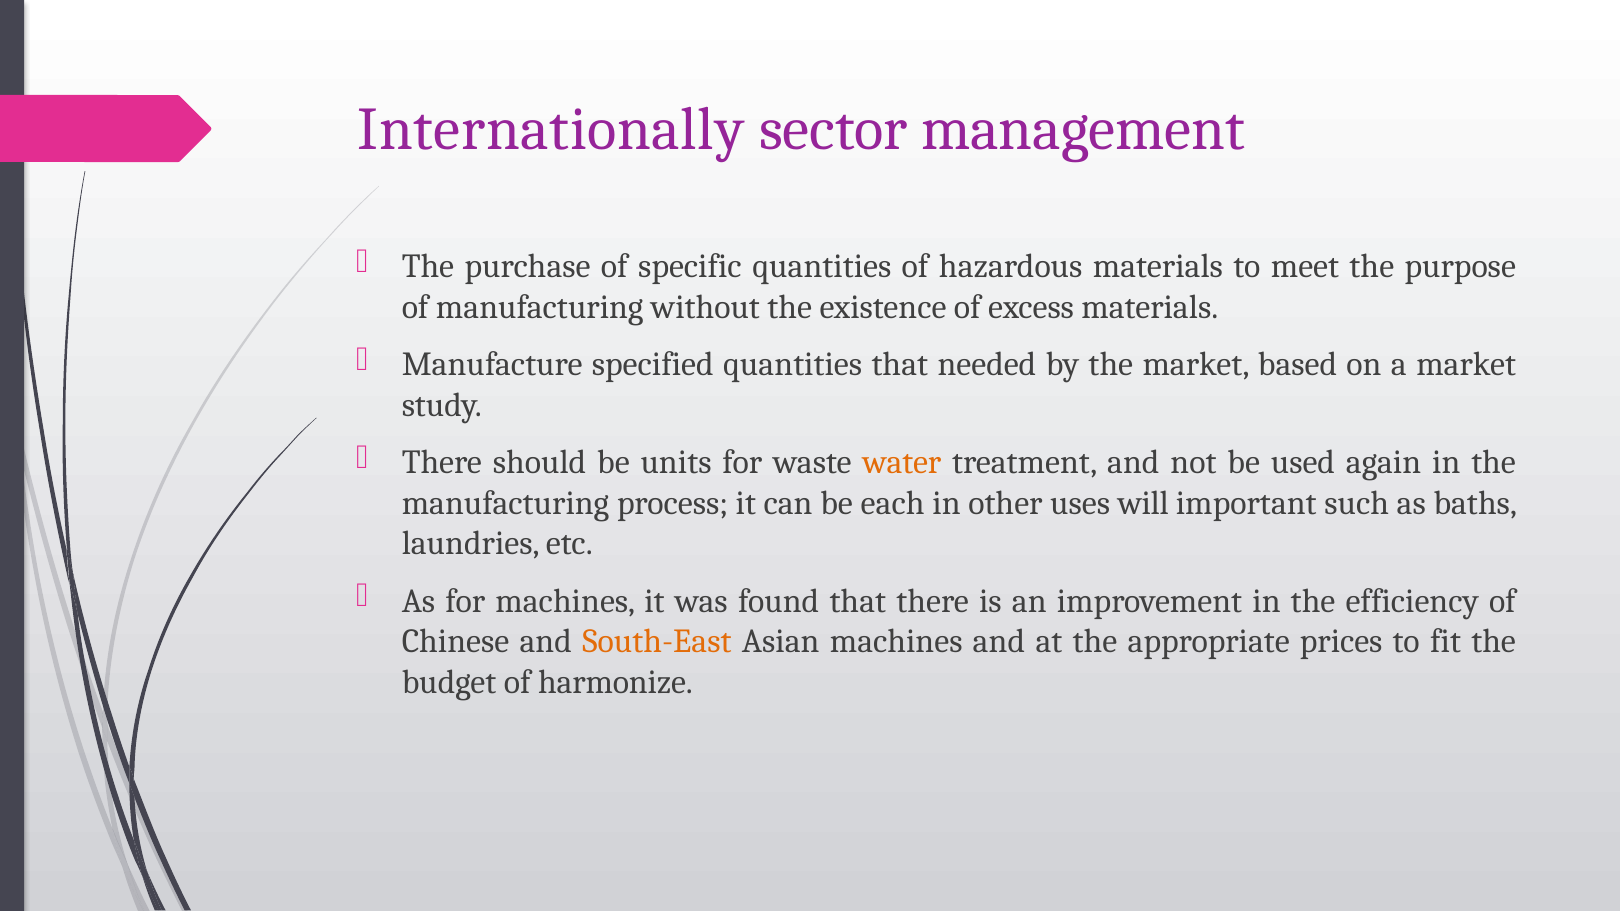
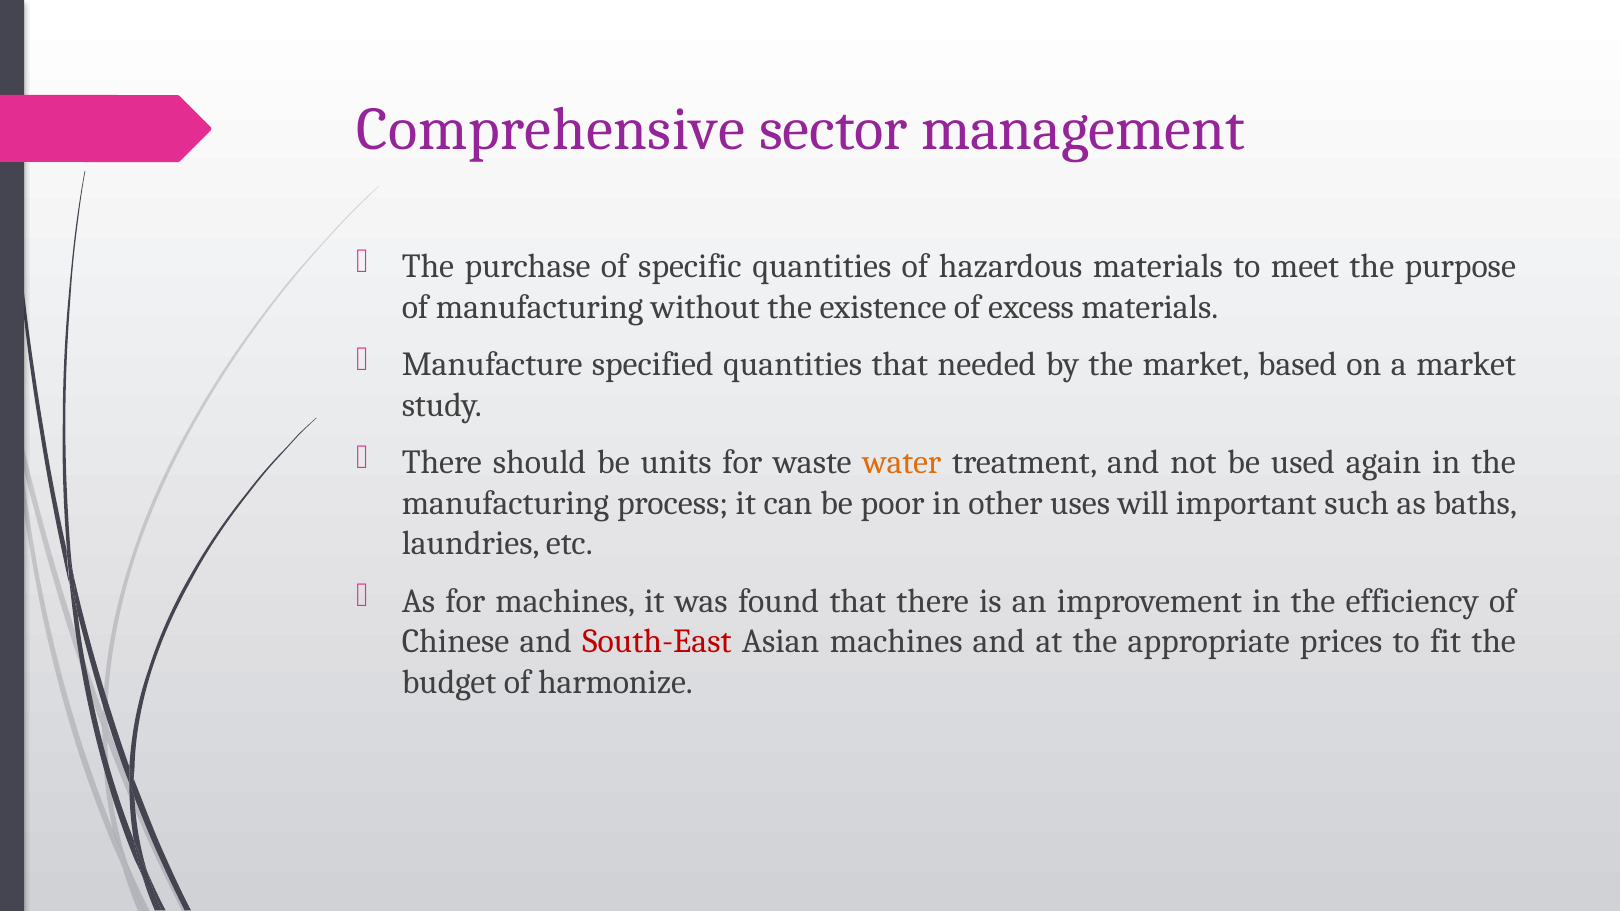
Internationally: Internationally -> Comprehensive
each: each -> poor
South-East colour: orange -> red
